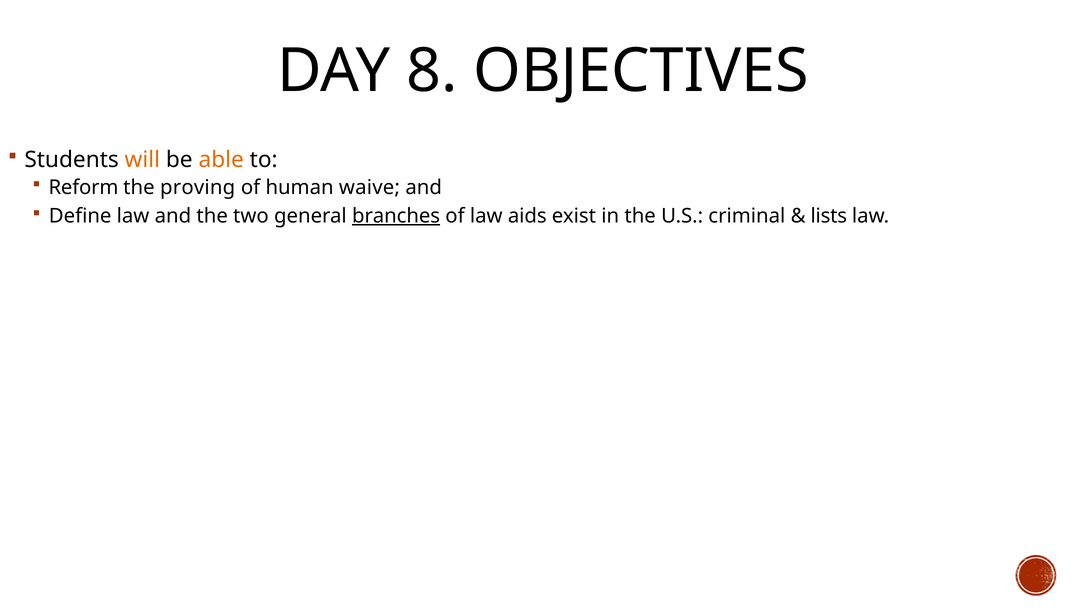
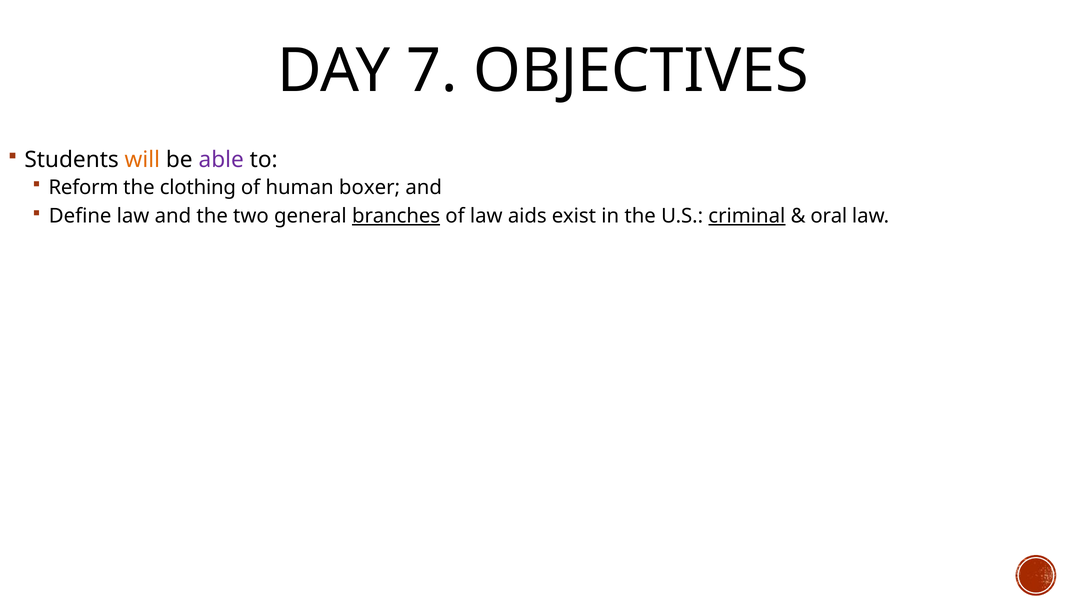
8: 8 -> 7
able colour: orange -> purple
proving: proving -> clothing
waive: waive -> boxer
criminal underline: none -> present
lists: lists -> oral
